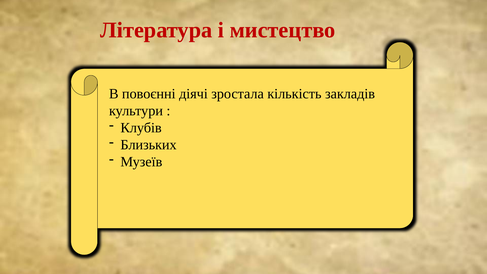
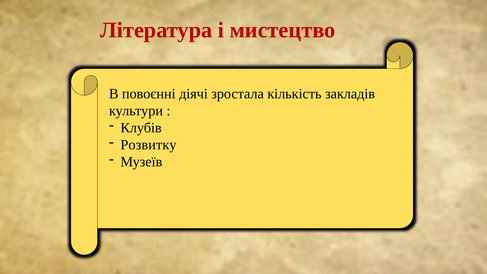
Близьких: Близьких -> Розвитку
